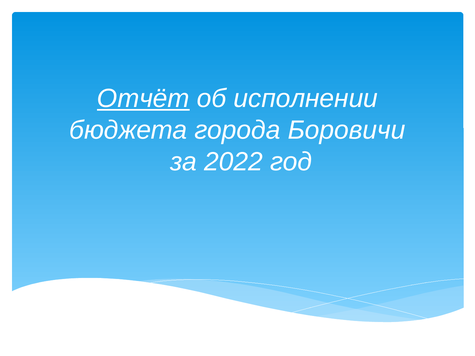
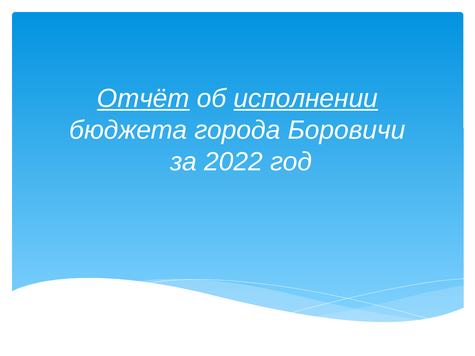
исполнении underline: none -> present
